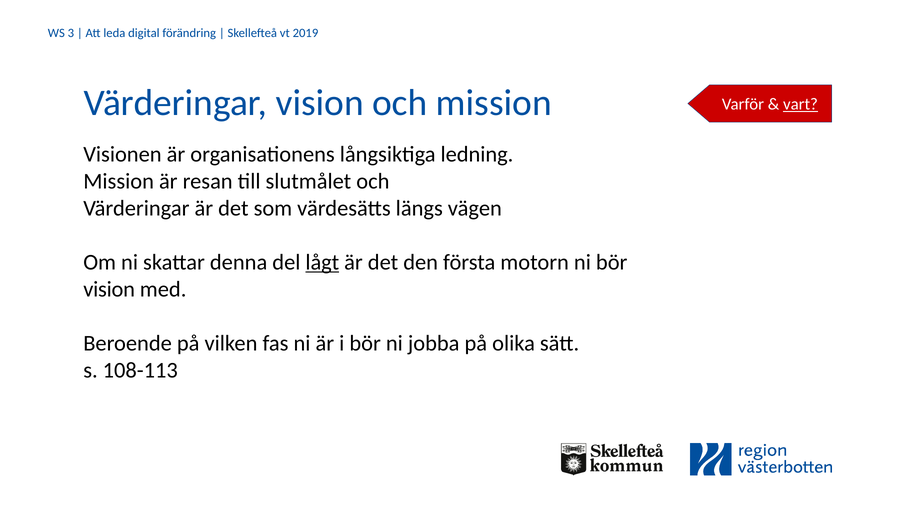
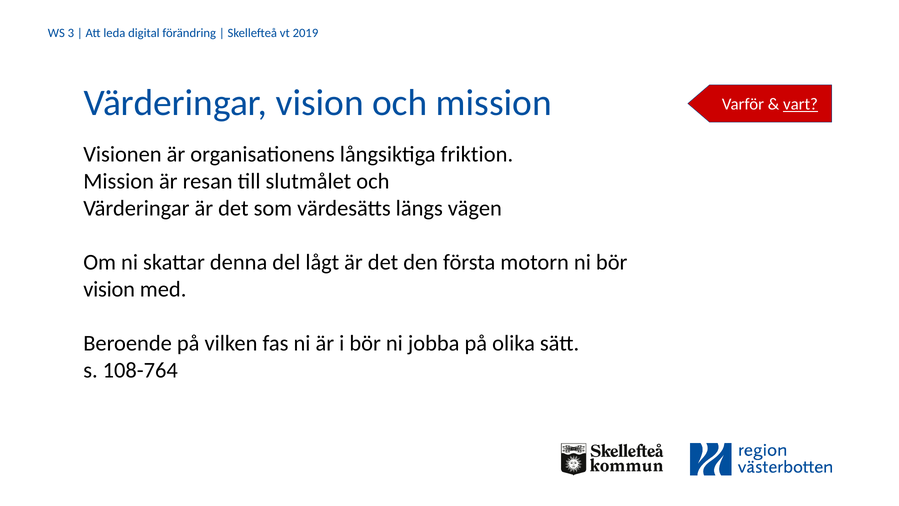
ledning: ledning -> friktion
lågt underline: present -> none
108-113: 108-113 -> 108-764
